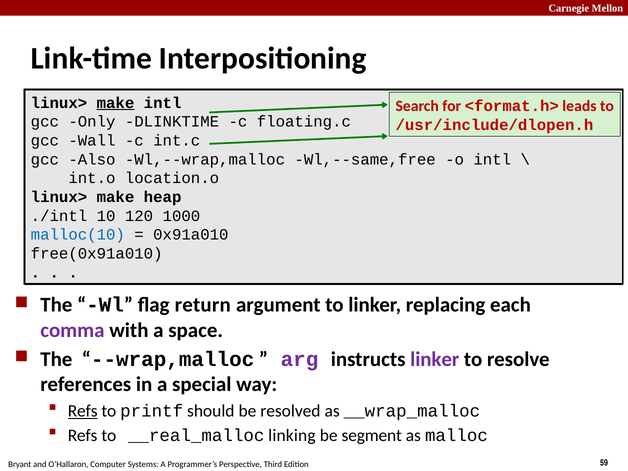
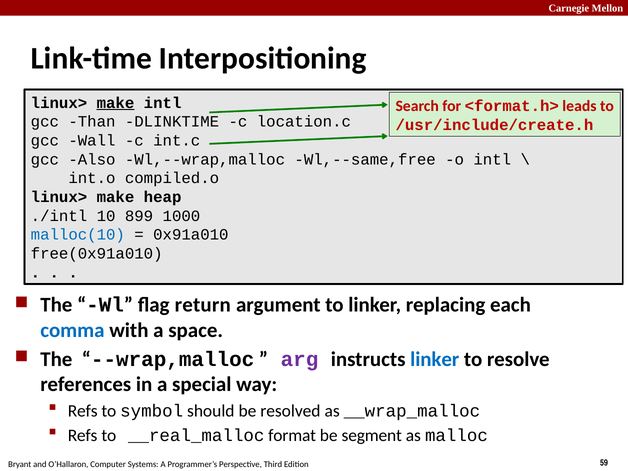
Only: Only -> Than
floating.c: floating.c -> location.c
/usr/include/dlopen.h: /usr/include/dlopen.h -> /usr/include/create.h
location.o: location.o -> compiled.o
120: 120 -> 899
comma colour: purple -> blue
linker at (435, 359) colour: purple -> blue
Refs at (83, 411) underline: present -> none
printf: printf -> symbol
linking: linking -> format
